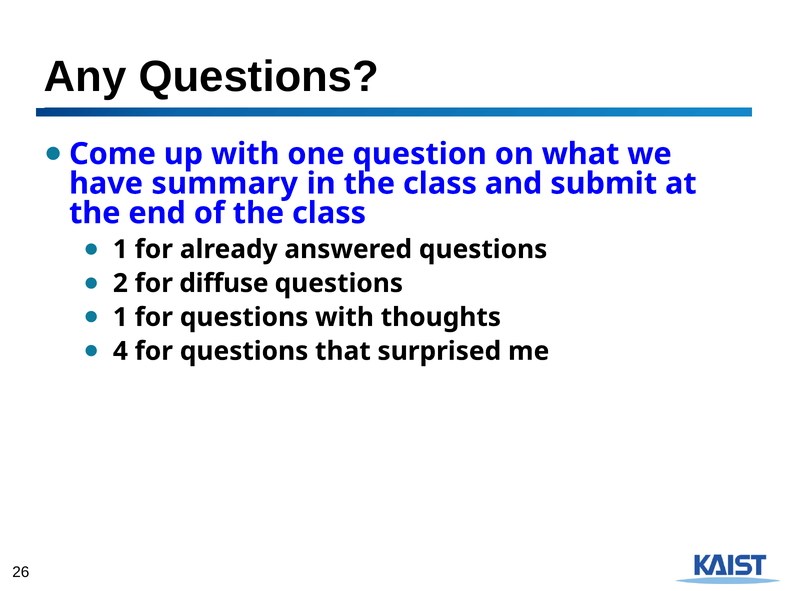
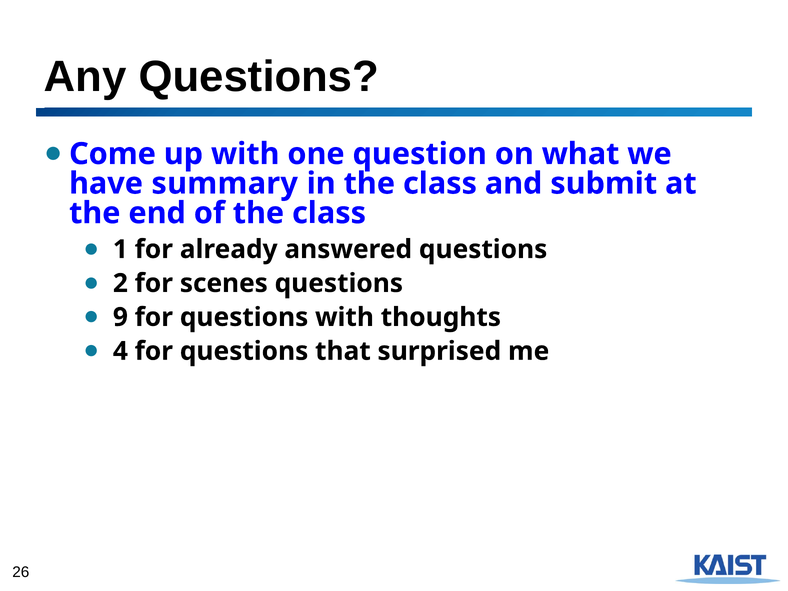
diffuse: diffuse -> scenes
1 at (120, 317): 1 -> 9
